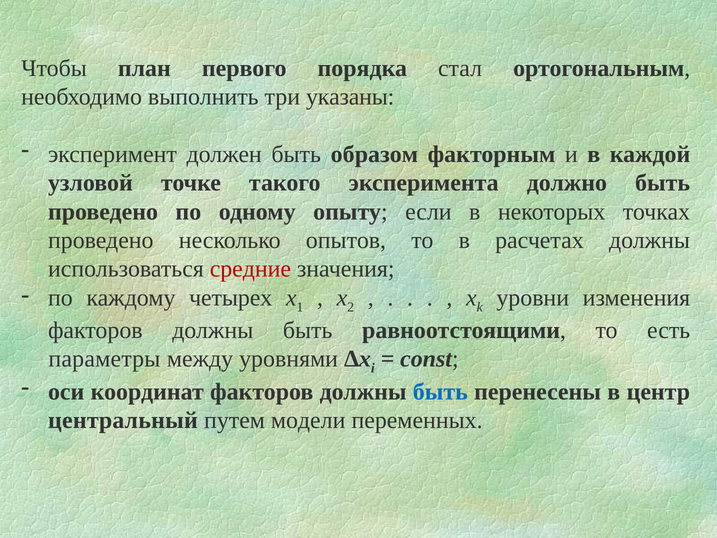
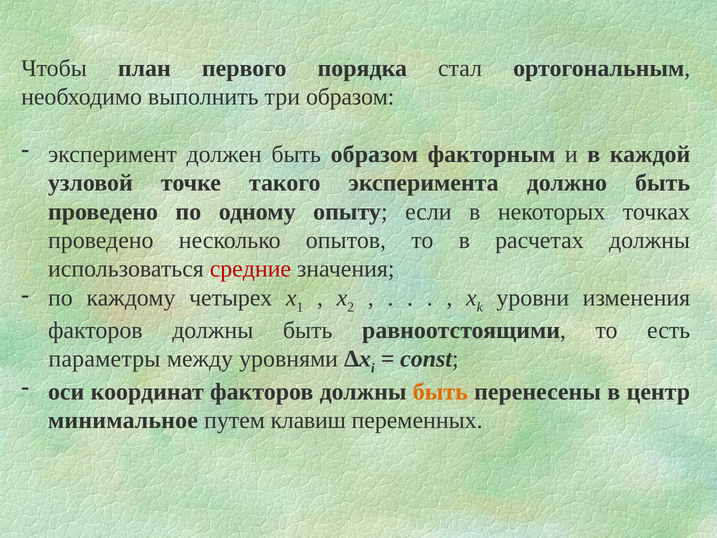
три указаны: указаны -> образом
быть at (440, 392) colour: blue -> orange
центральный: центральный -> минимальное
модели: модели -> клавиш
